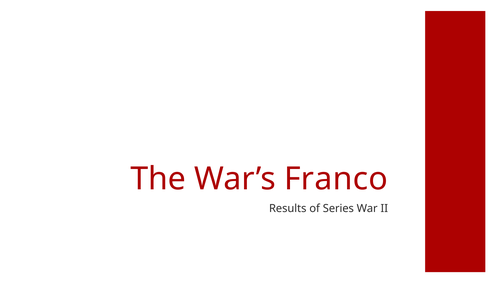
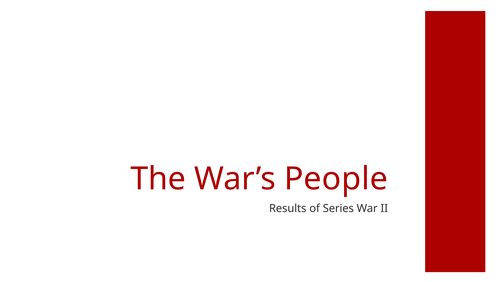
Franco: Franco -> People
